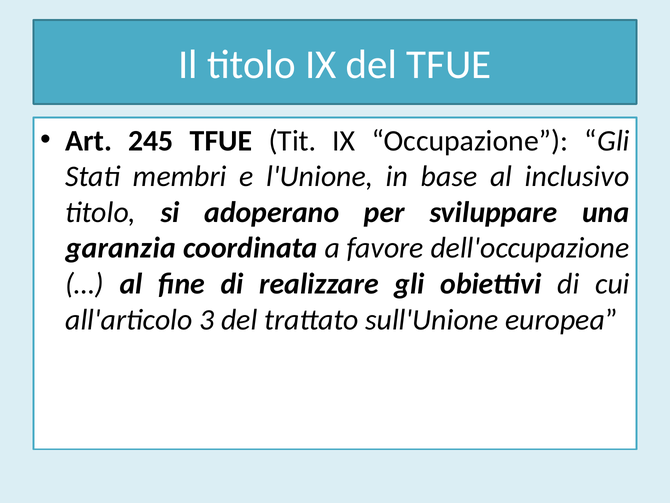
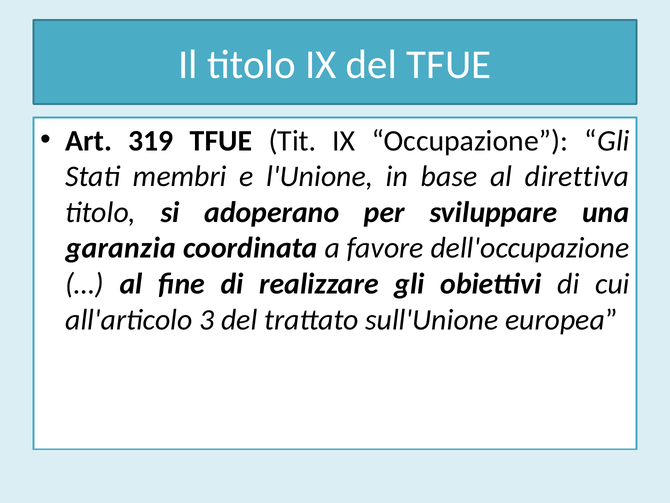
245: 245 -> 319
inclusivo: inclusivo -> direttiva
